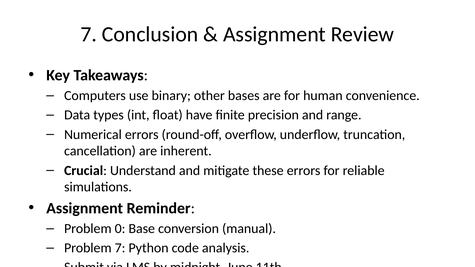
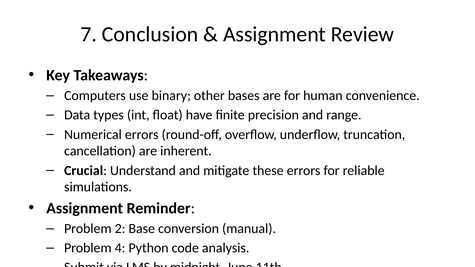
0: 0 -> 2
Problem 7: 7 -> 4
